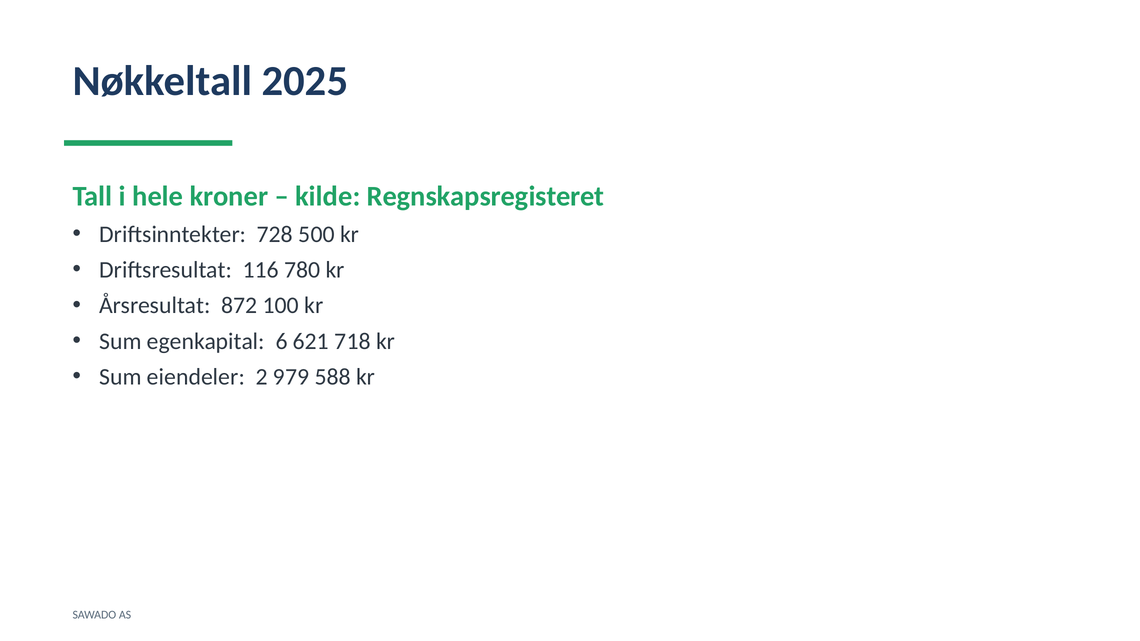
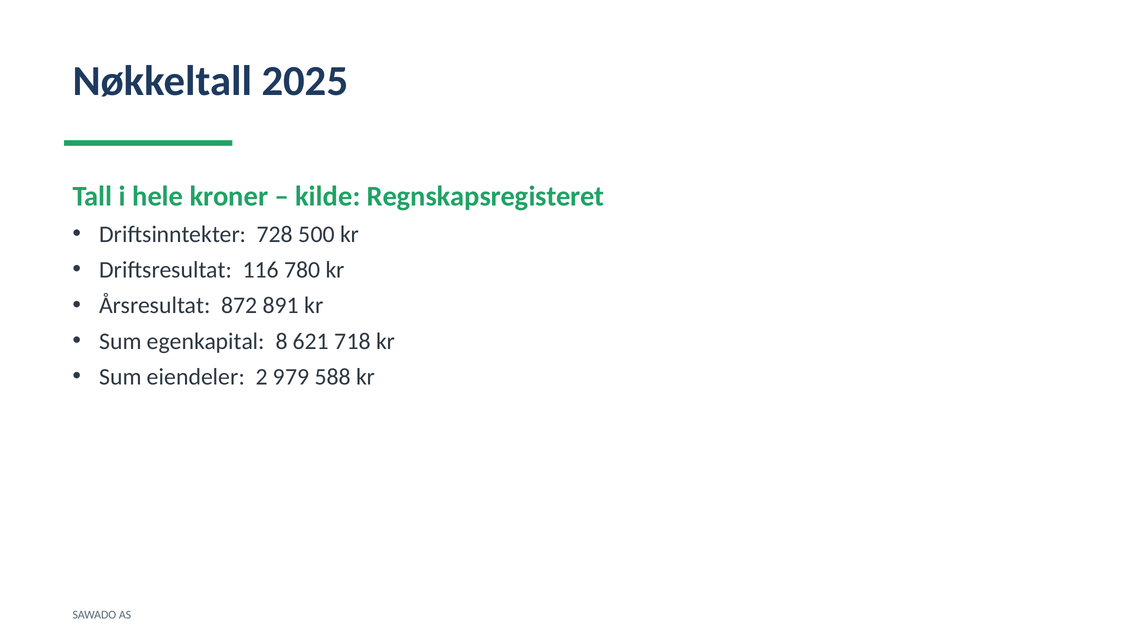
100: 100 -> 891
6: 6 -> 8
